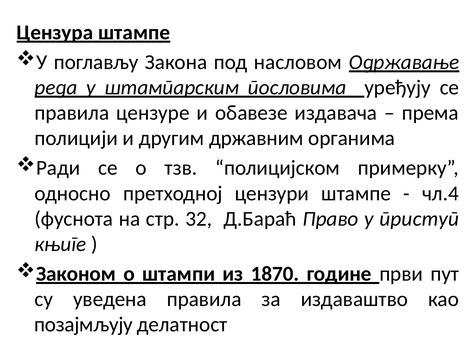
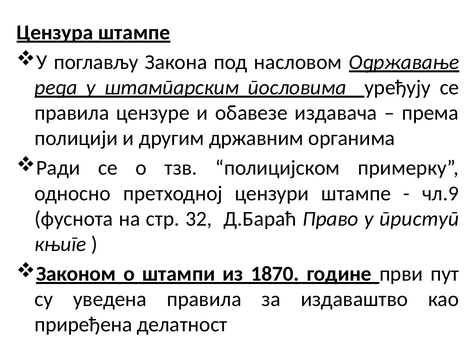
чл.4: чл.4 -> чл.9
позајмљују: позајмљују -> приређена
